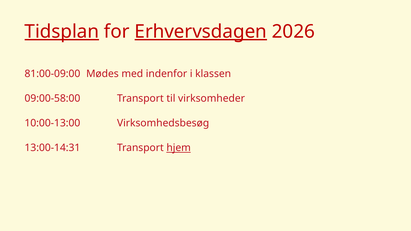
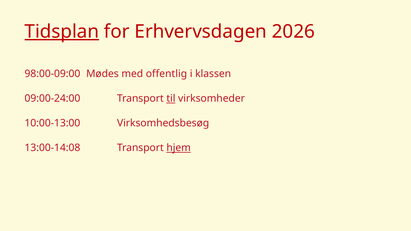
Erhvervsdagen underline: present -> none
81:00-09:00: 81:00-09:00 -> 98:00-09:00
indenfor: indenfor -> offentlig
09:00-58:00: 09:00-58:00 -> 09:00-24:00
til underline: none -> present
13:00-14:31: 13:00-14:31 -> 13:00-14:08
